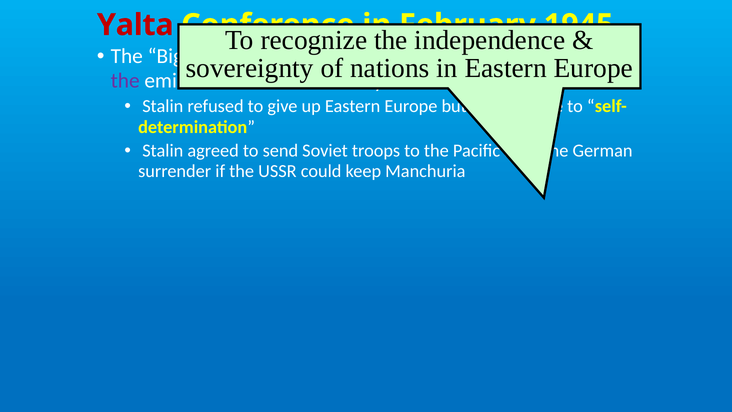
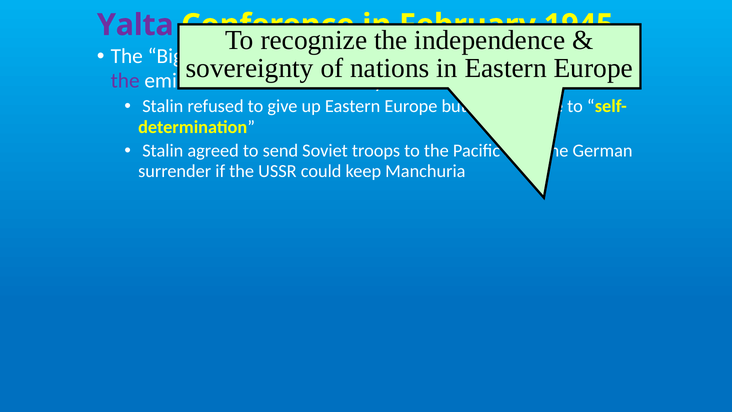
Yalta at (135, 25) colour: red -> purple
